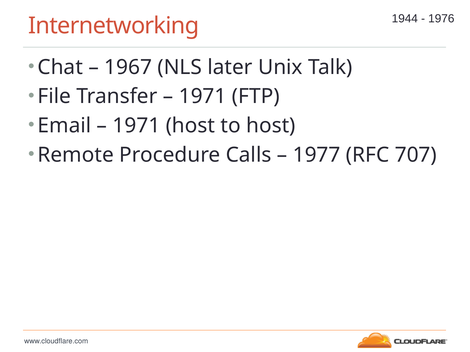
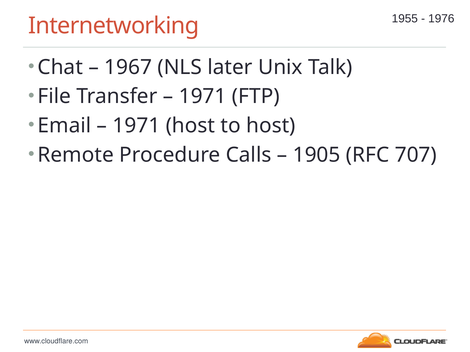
1944: 1944 -> 1955
1977: 1977 -> 1905
